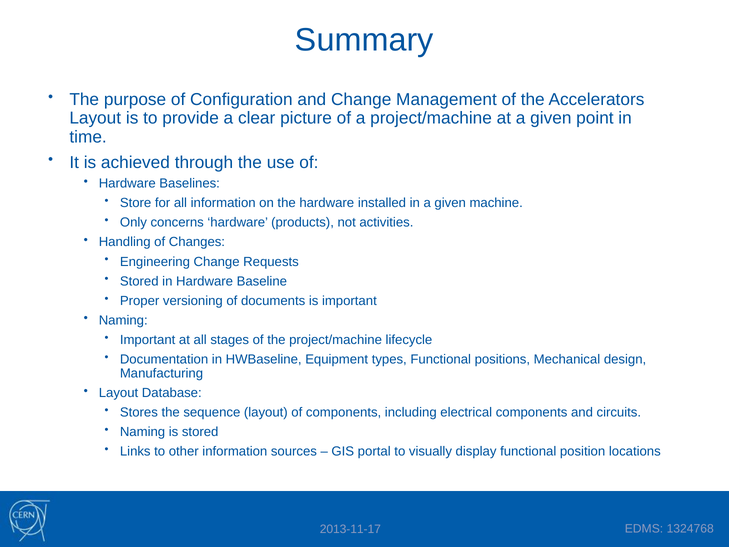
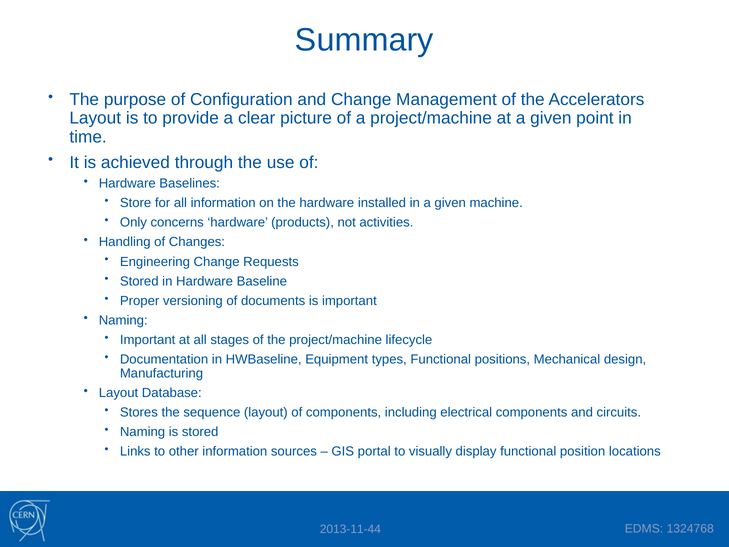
2013-11-17: 2013-11-17 -> 2013-11-44
